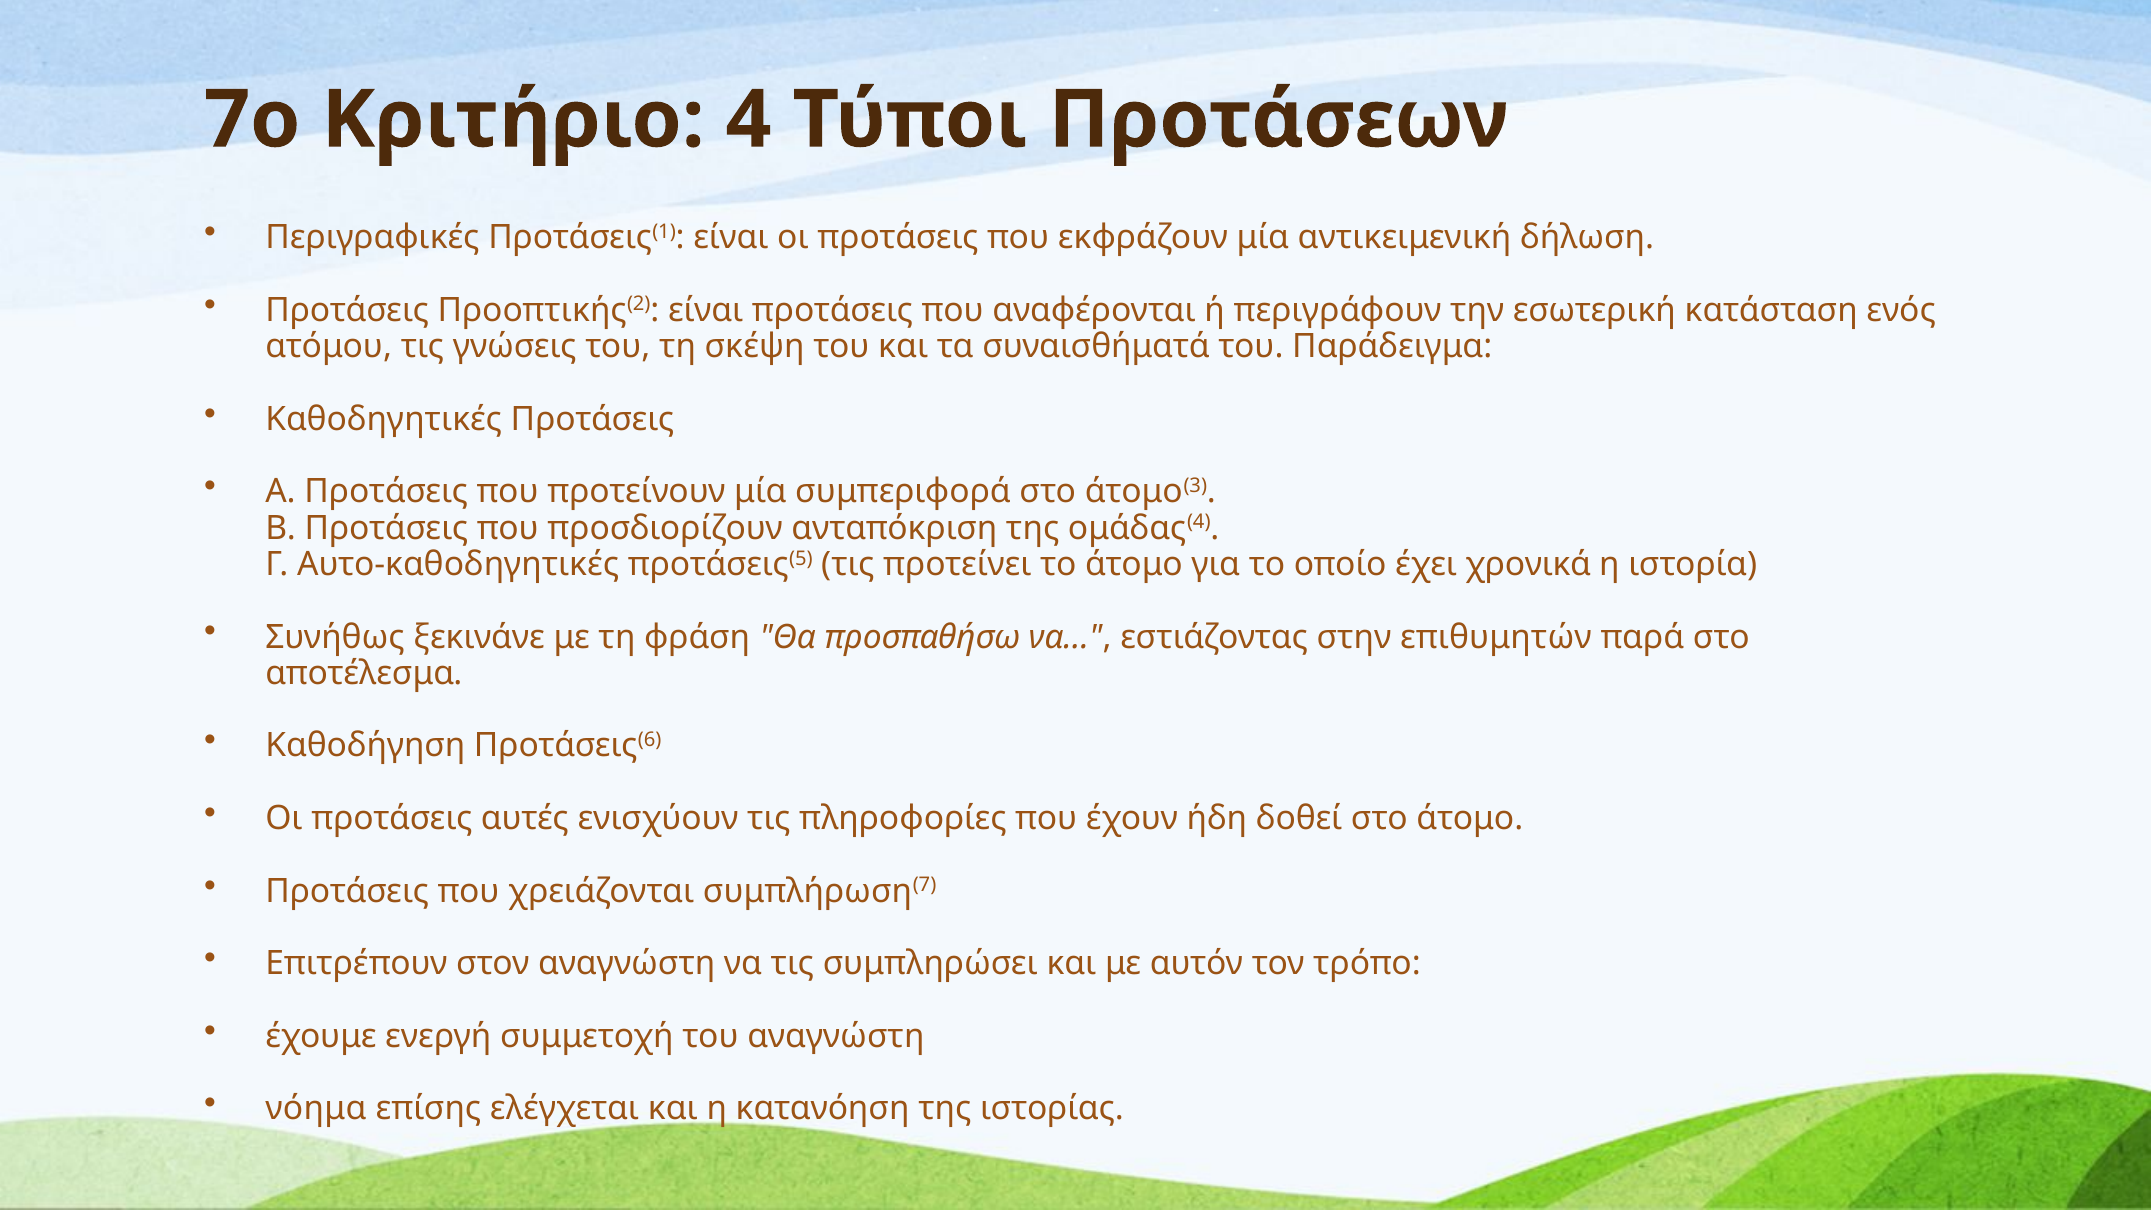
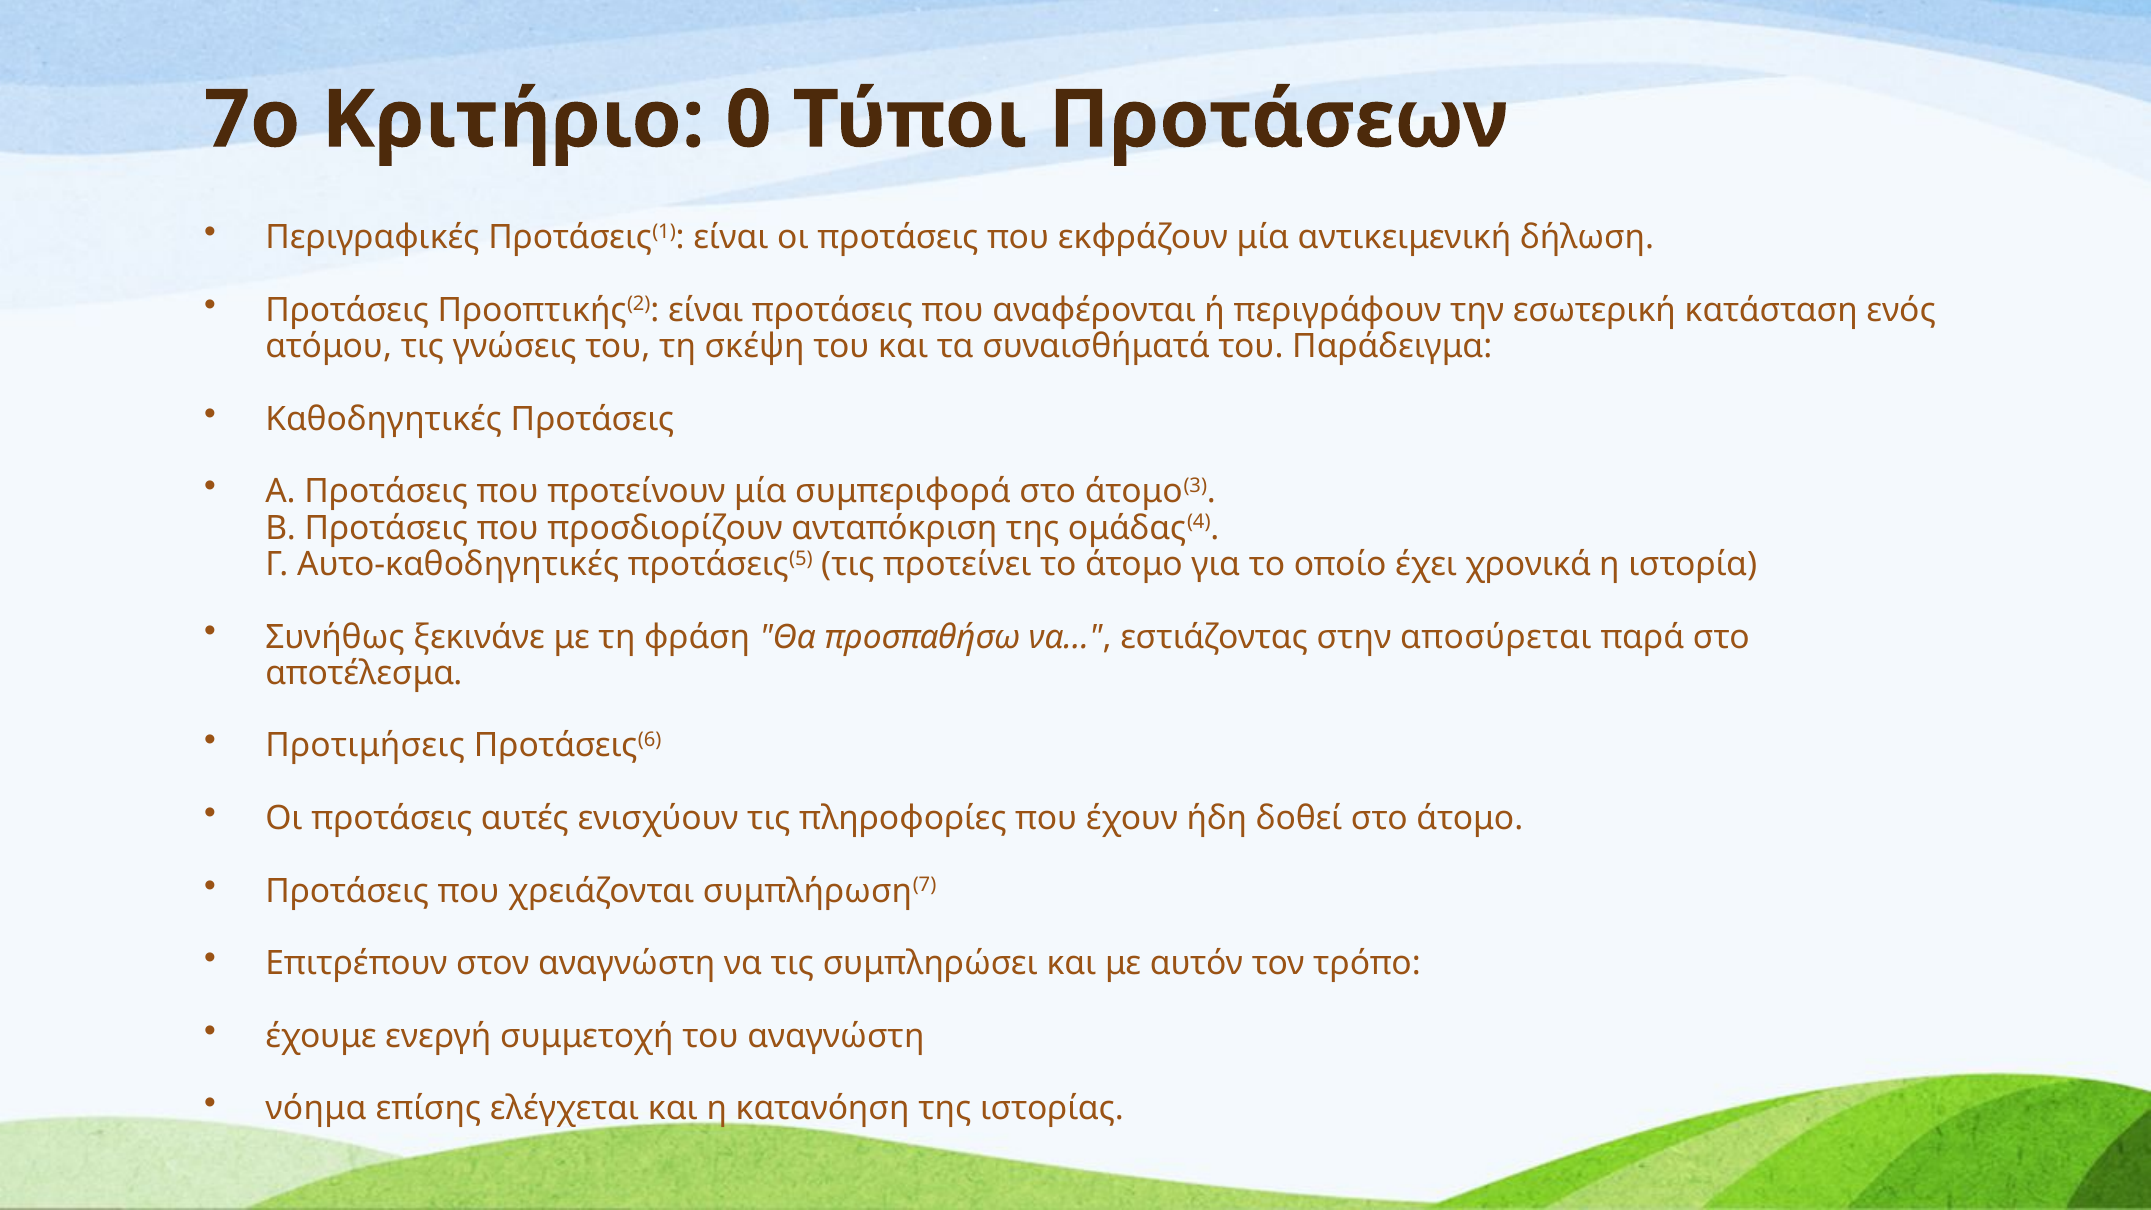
4: 4 -> 0
επιθυμητών: επιθυμητών -> αποσύρεται
Καθοδήγηση: Καθοδήγηση -> Προτιμήσεις
